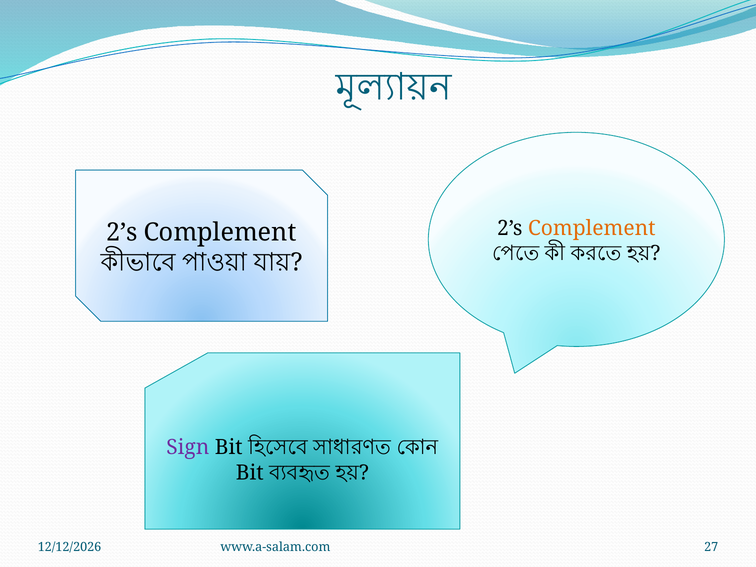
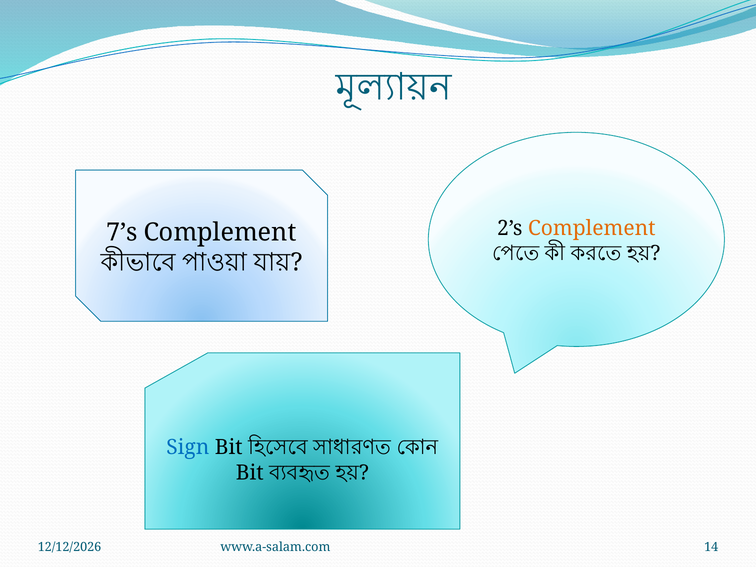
2’s at (122, 232): 2’s -> 7’s
Sign colour: purple -> blue
27: 27 -> 14
